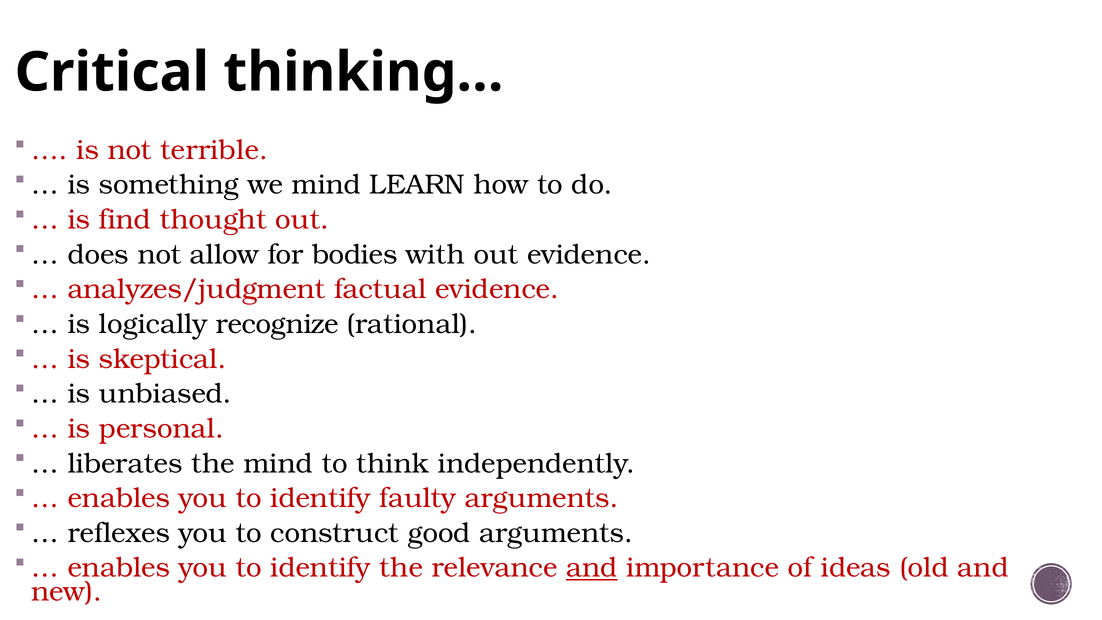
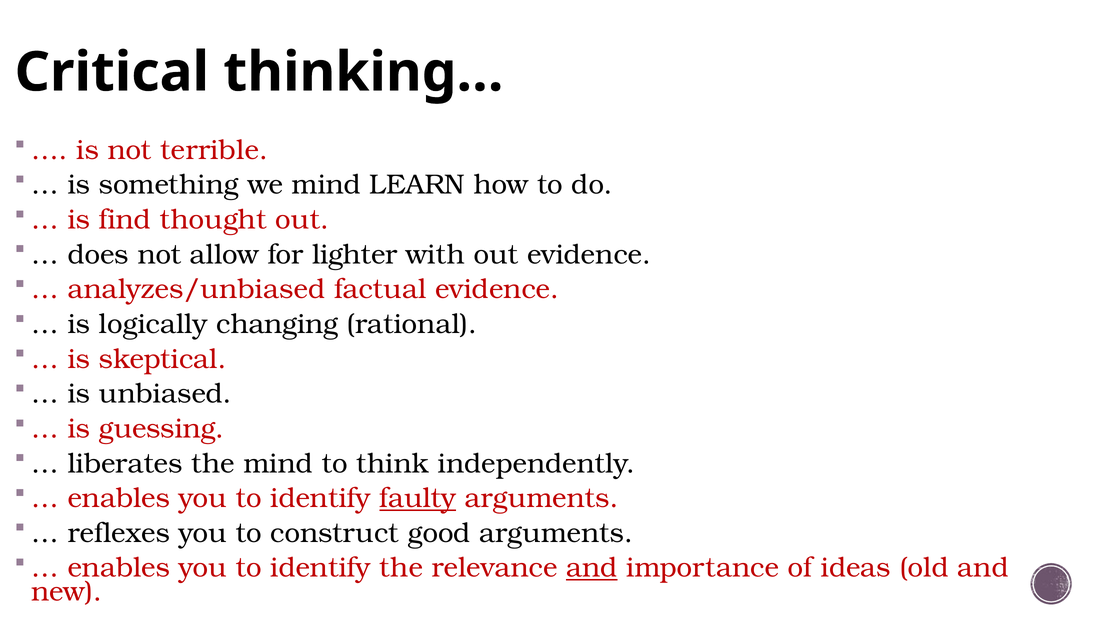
bodies: bodies -> lighter
analyzes/judgment: analyzes/judgment -> analyzes/unbiased
recognize: recognize -> changing
personal: personal -> guessing
faulty underline: none -> present
